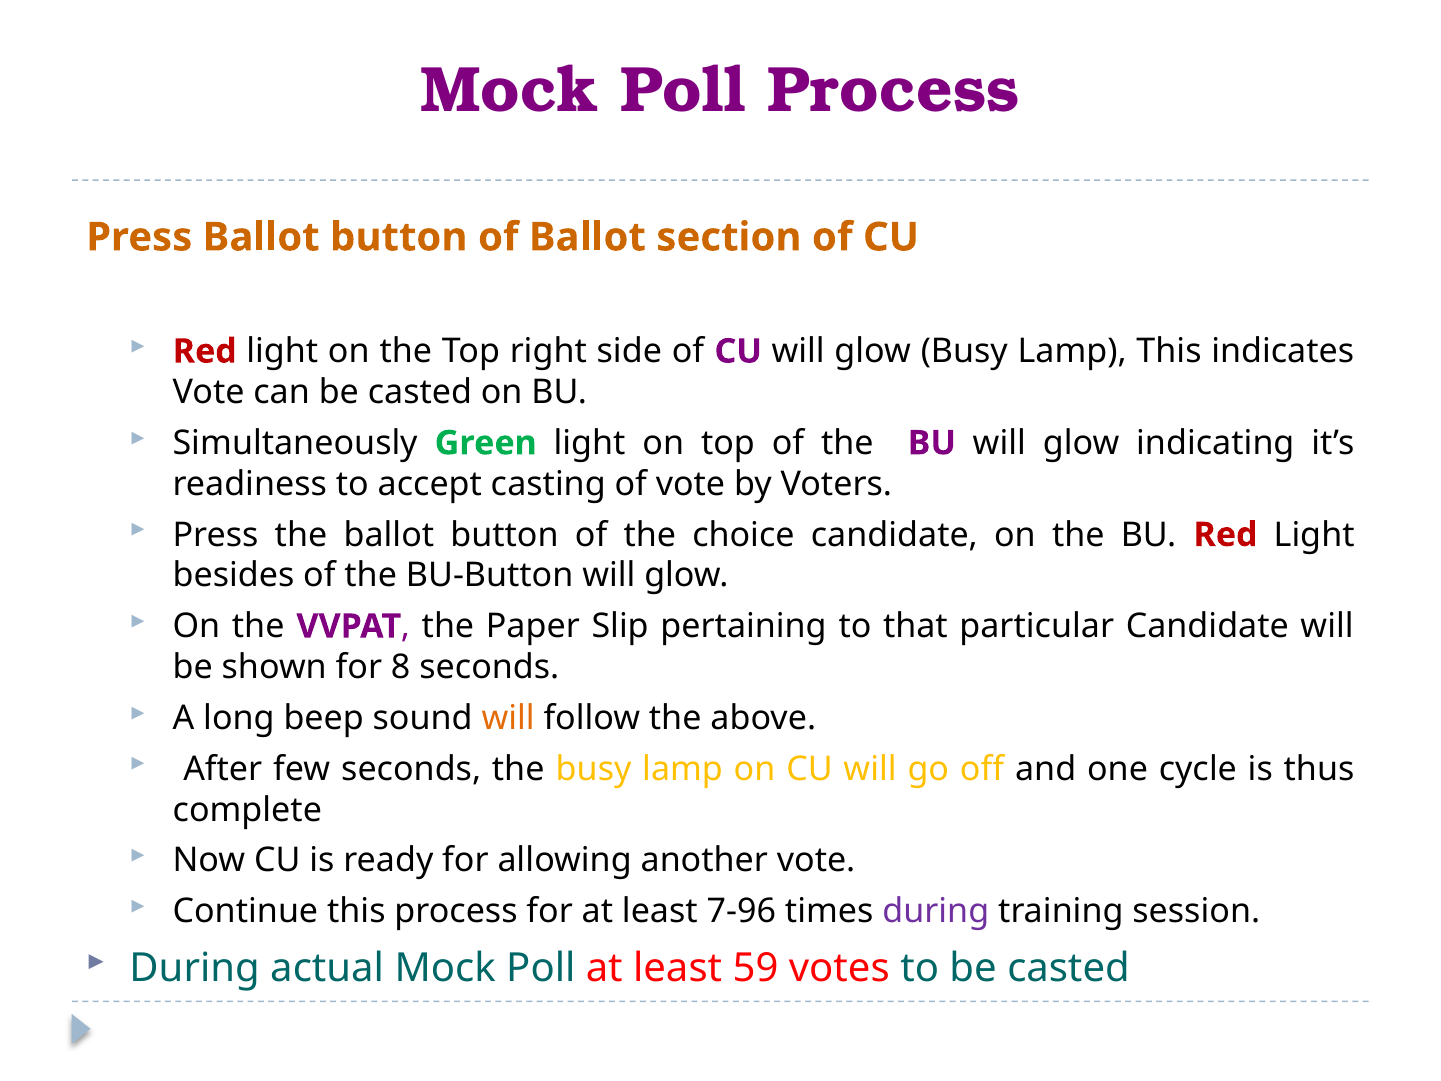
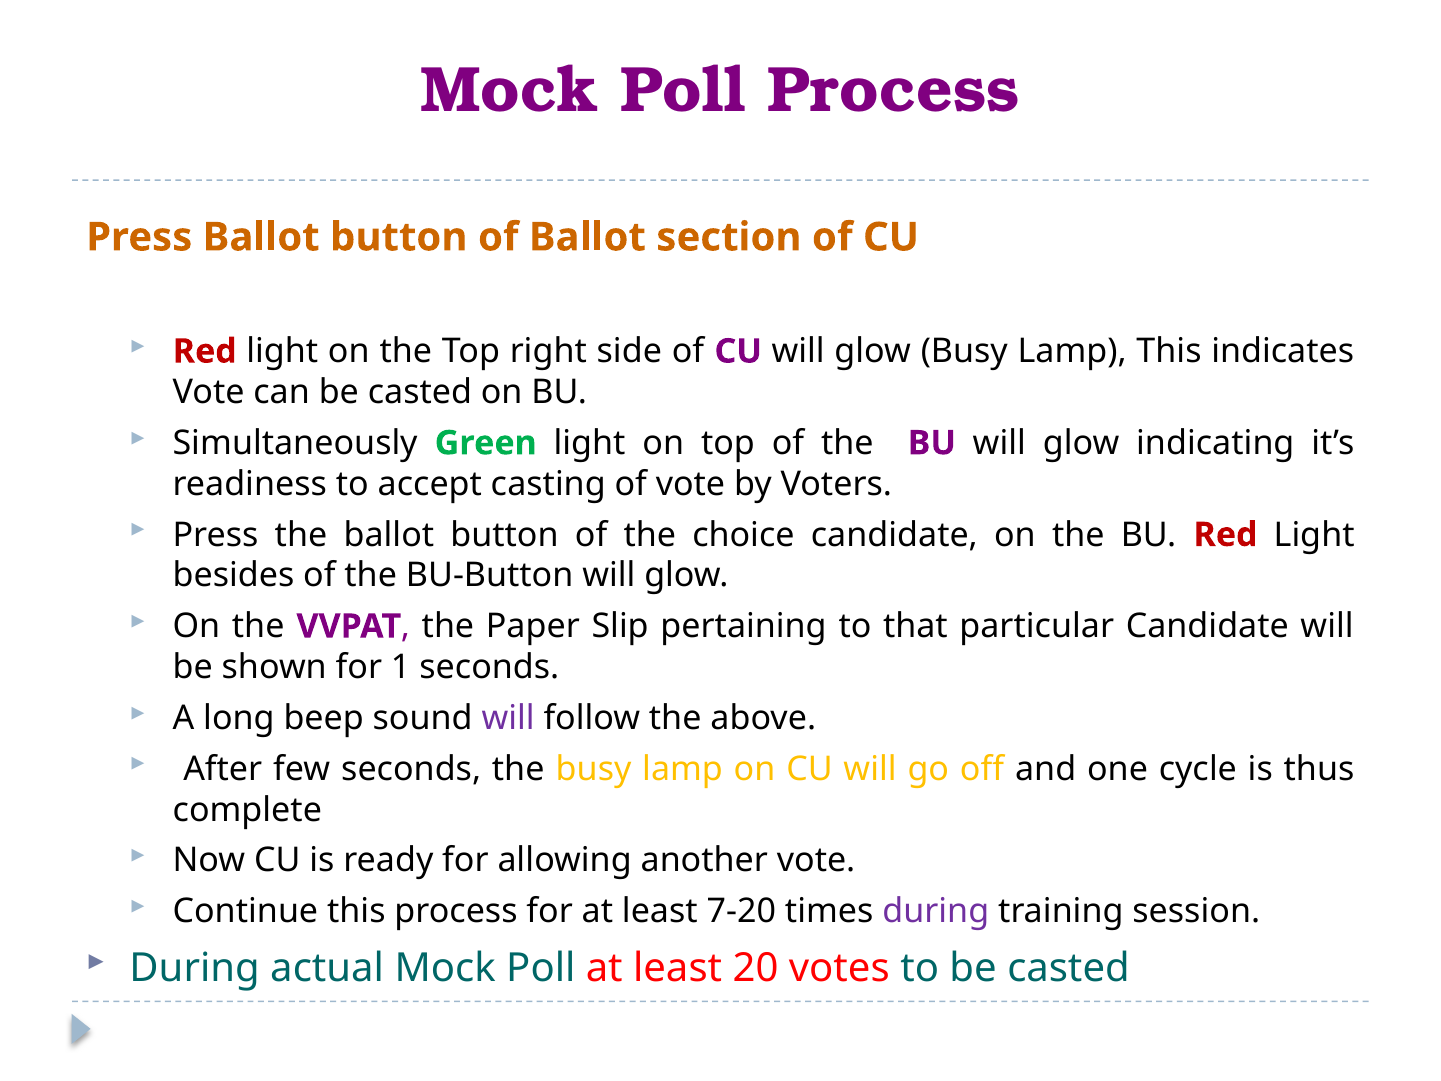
8: 8 -> 1
will at (508, 718) colour: orange -> purple
7-96: 7-96 -> 7-20
59: 59 -> 20
